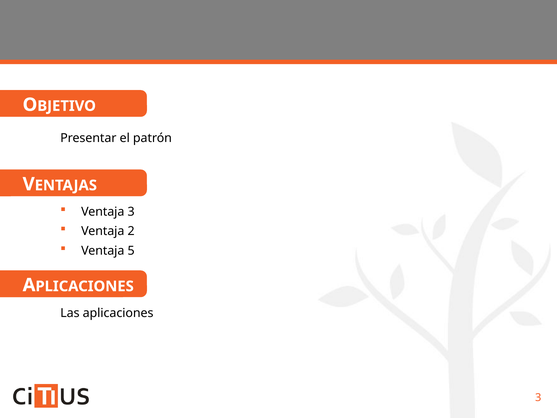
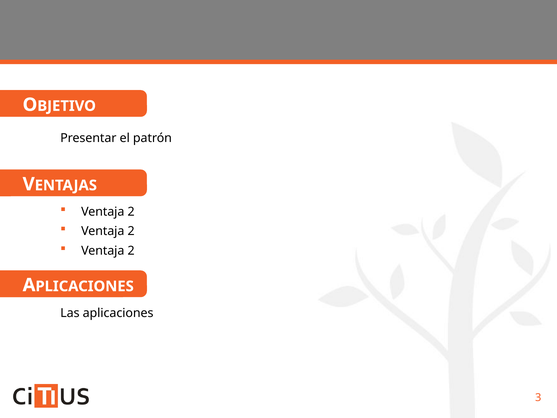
3 at (131, 212): 3 -> 2
5 at (131, 251): 5 -> 2
